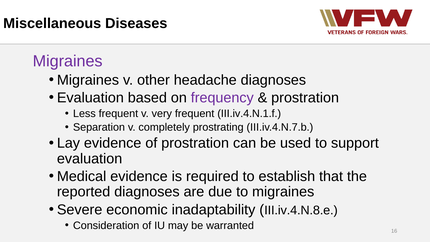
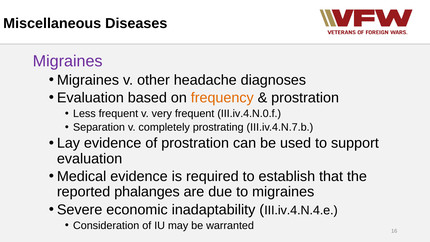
frequency colour: purple -> orange
III.iv.4.N.1.f: III.iv.4.N.1.f -> III.iv.4.N.0.f
reported diagnoses: diagnoses -> phalanges
III.iv.4.N.8.e: III.iv.4.N.8.e -> III.iv.4.N.4.e
